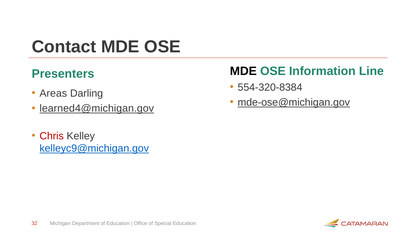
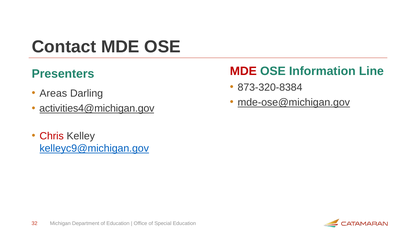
MDE at (243, 71) colour: black -> red
554-320-8384: 554-320-8384 -> 873-320-8384
learned4@michigan.gov: learned4@michigan.gov -> activities4@michigan.gov
